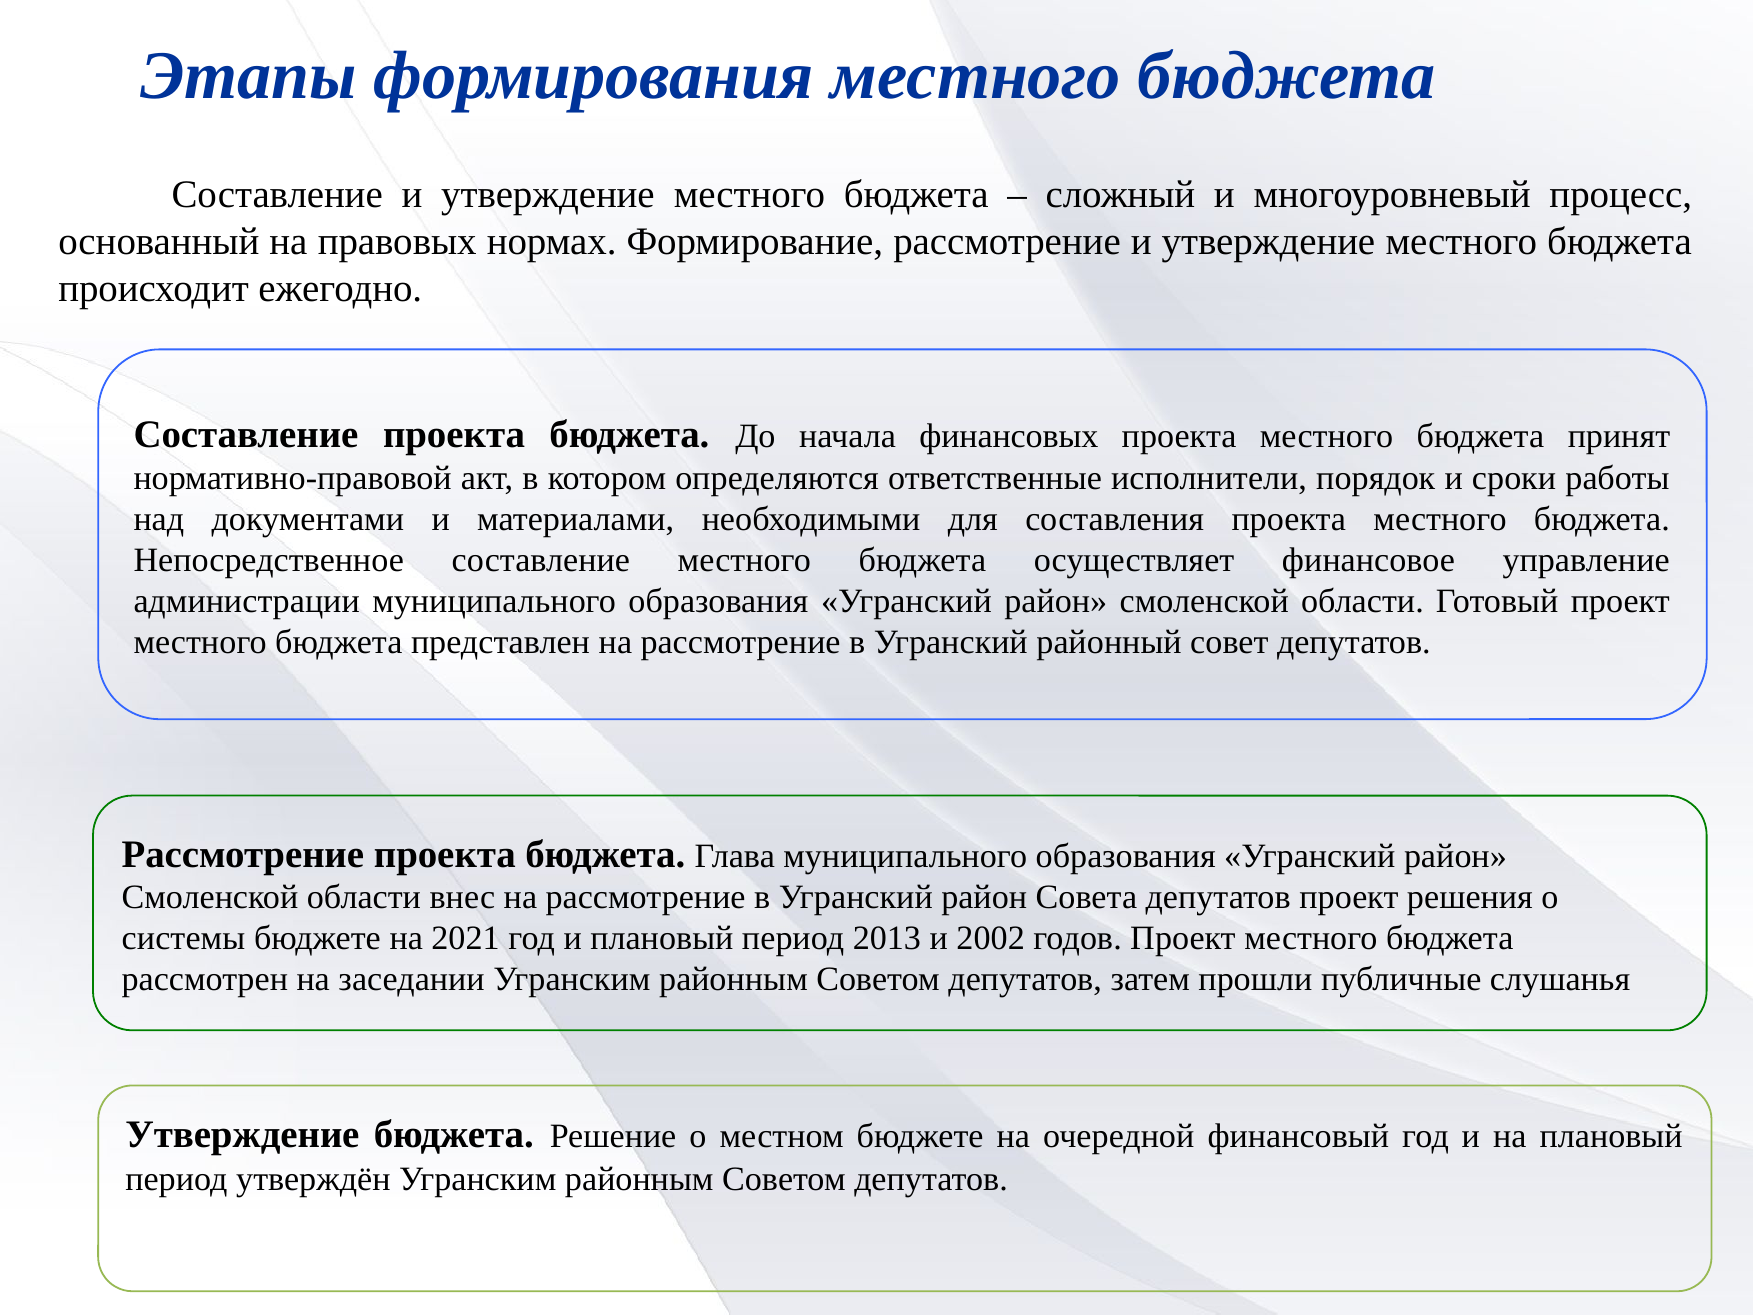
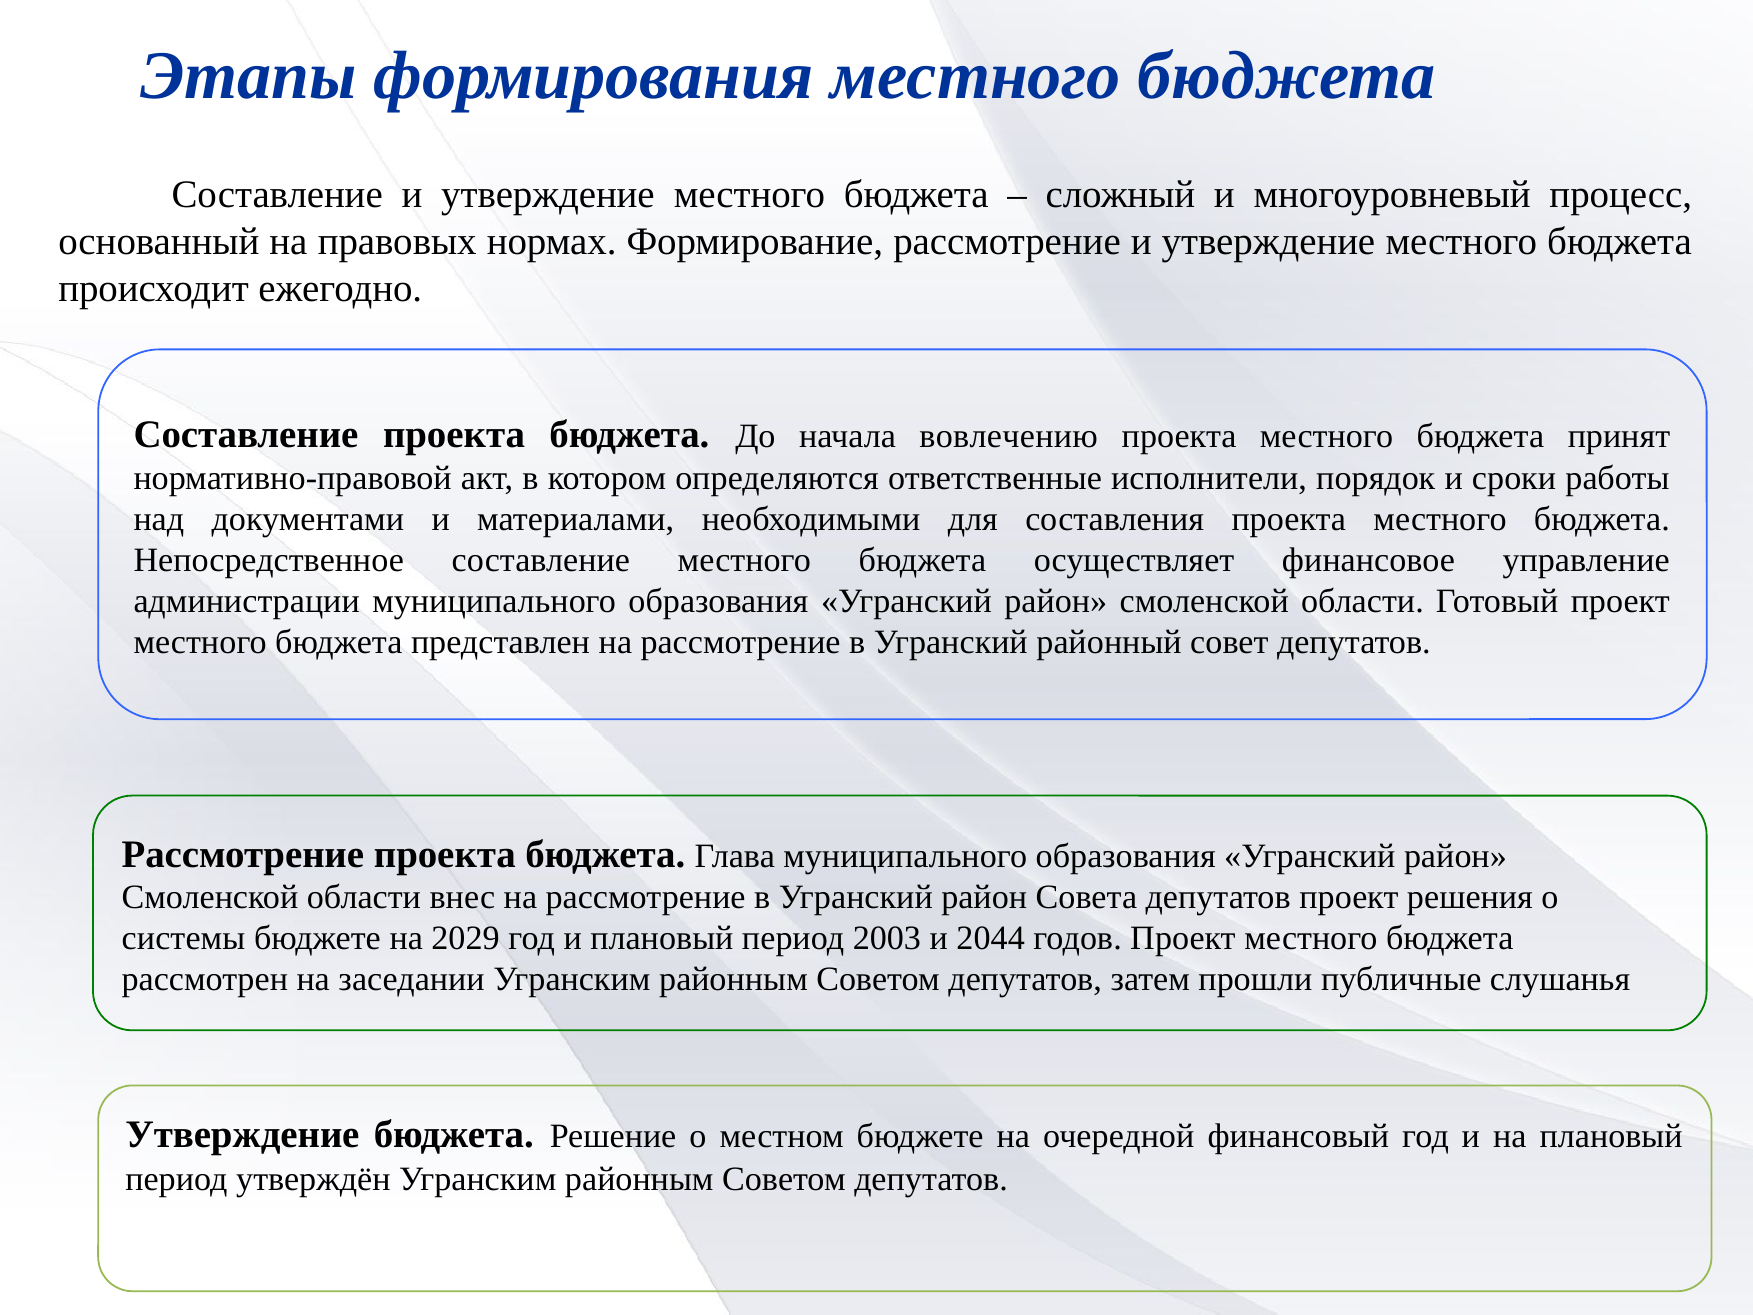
финансовых: финансовых -> вовлечению
2021: 2021 -> 2029
2013: 2013 -> 2003
2002: 2002 -> 2044
